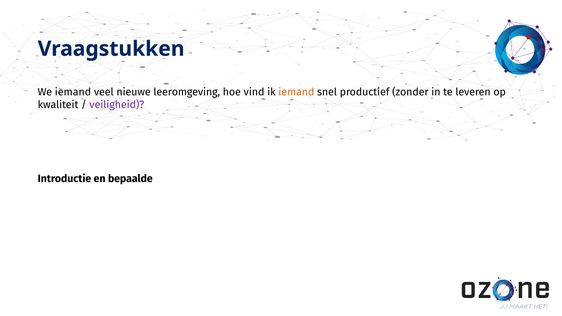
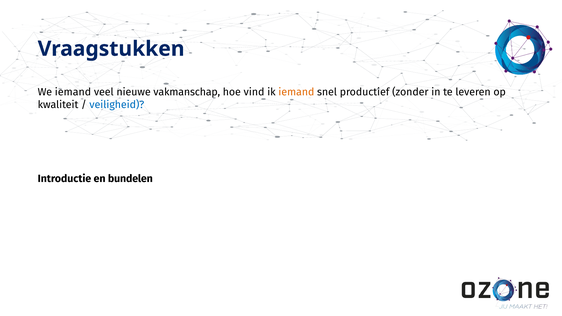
leeromgeving: leeromgeving -> vakmanschap
veiligheid colour: purple -> blue
bepaalde: bepaalde -> bundelen
